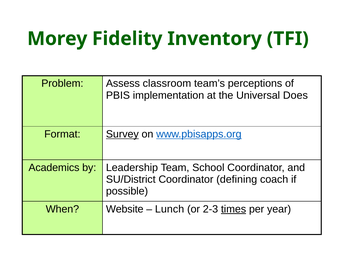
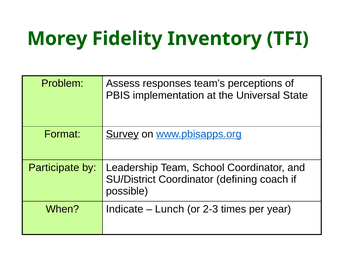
classroom: classroom -> responses
Does: Does -> State
Academics: Academics -> Participate
Website: Website -> Indicate
times underline: present -> none
